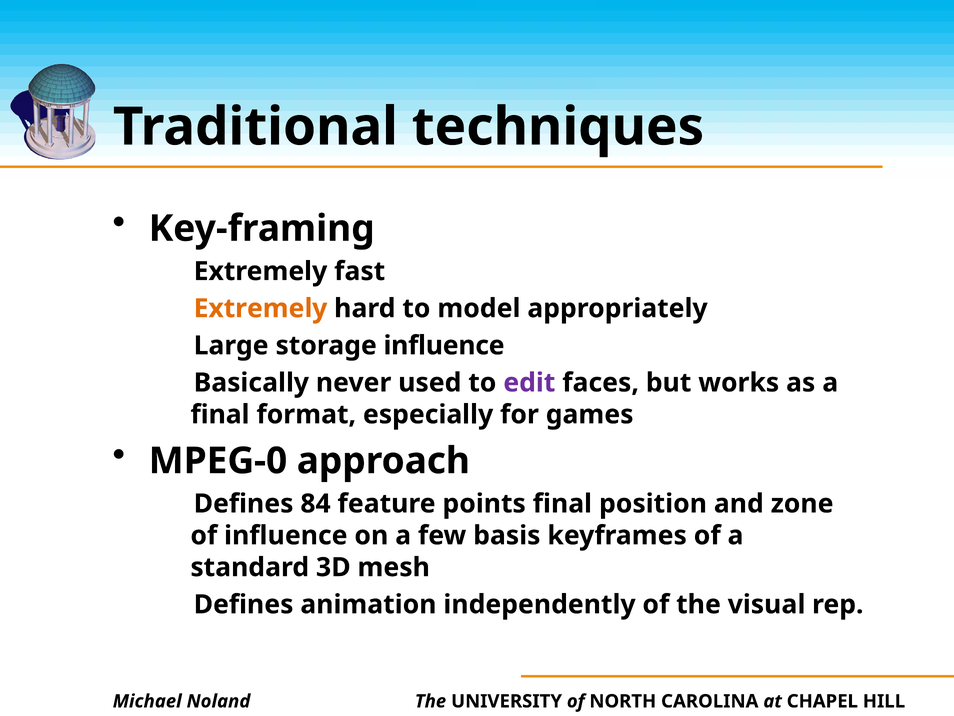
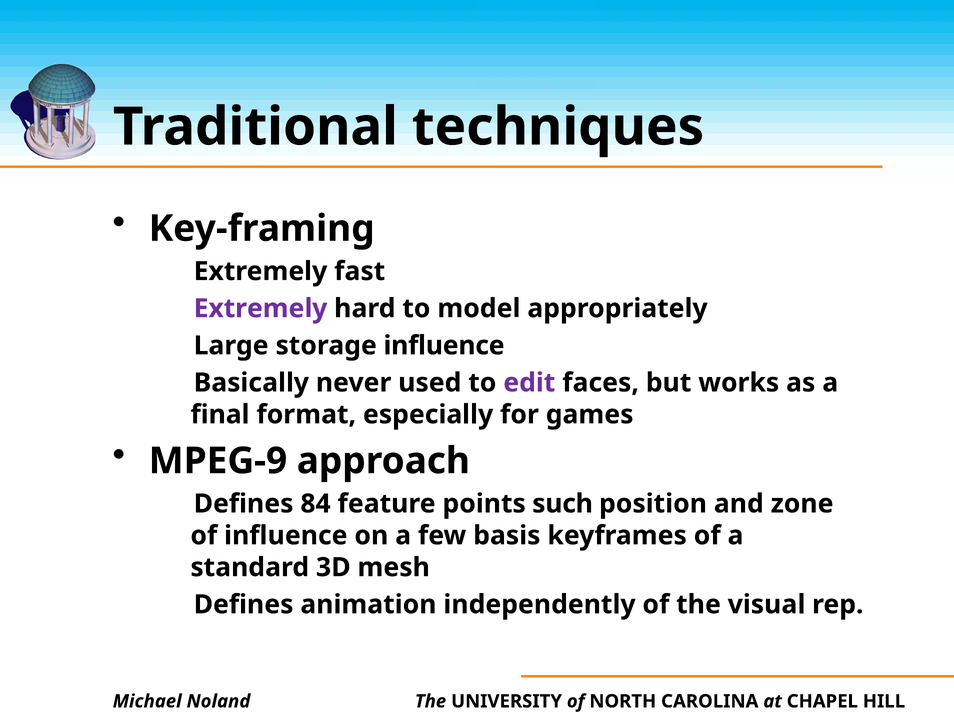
Extremely at (260, 308) colour: orange -> purple
MPEG-0: MPEG-0 -> MPEG-9
points final: final -> such
